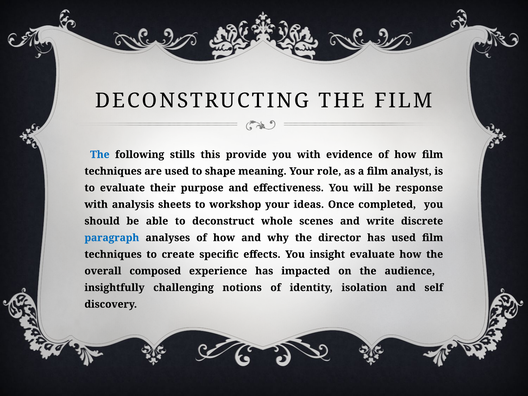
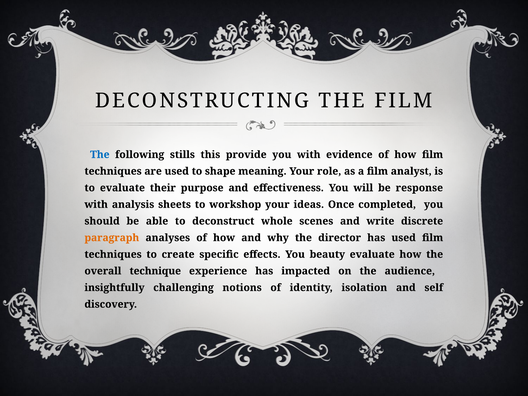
paragraph colour: blue -> orange
insight: insight -> beauty
composed: composed -> technique
